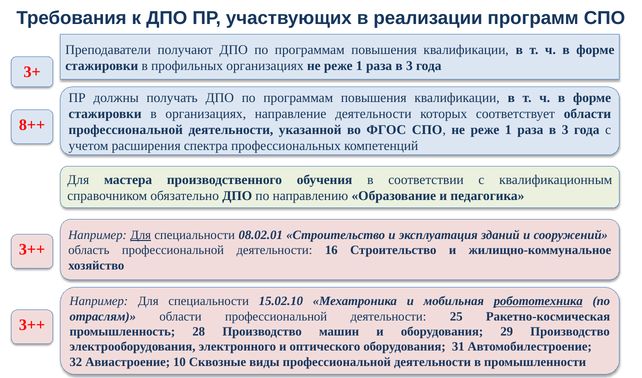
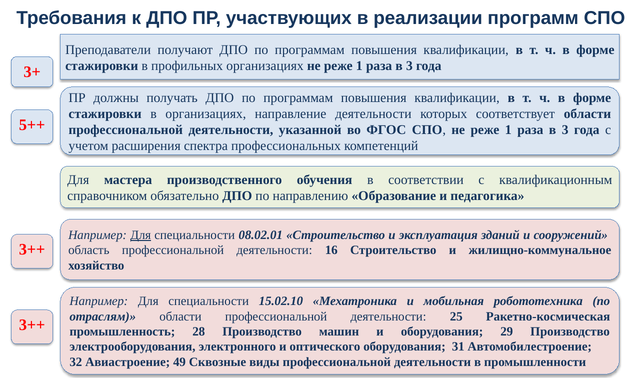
8++: 8++ -> 5++
робототехника underline: present -> none
10: 10 -> 49
